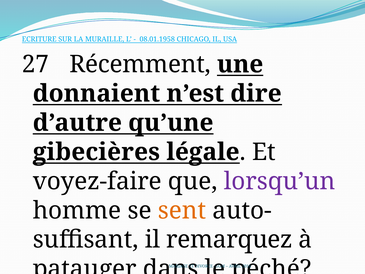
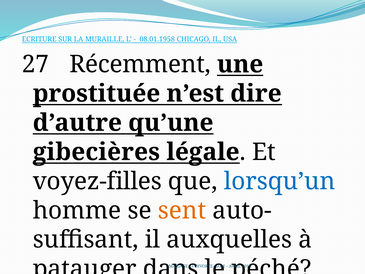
donnaient: donnaient -> prostituée
voyez-faire: voyez-faire -> voyez-filles
lorsqu’un colour: purple -> blue
remarquez: remarquez -> auxquelles
